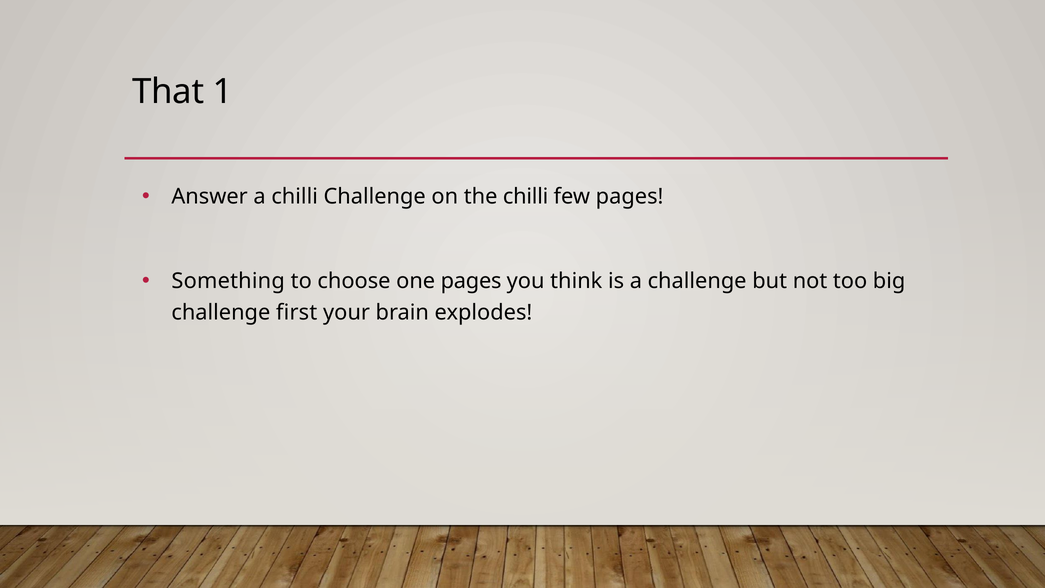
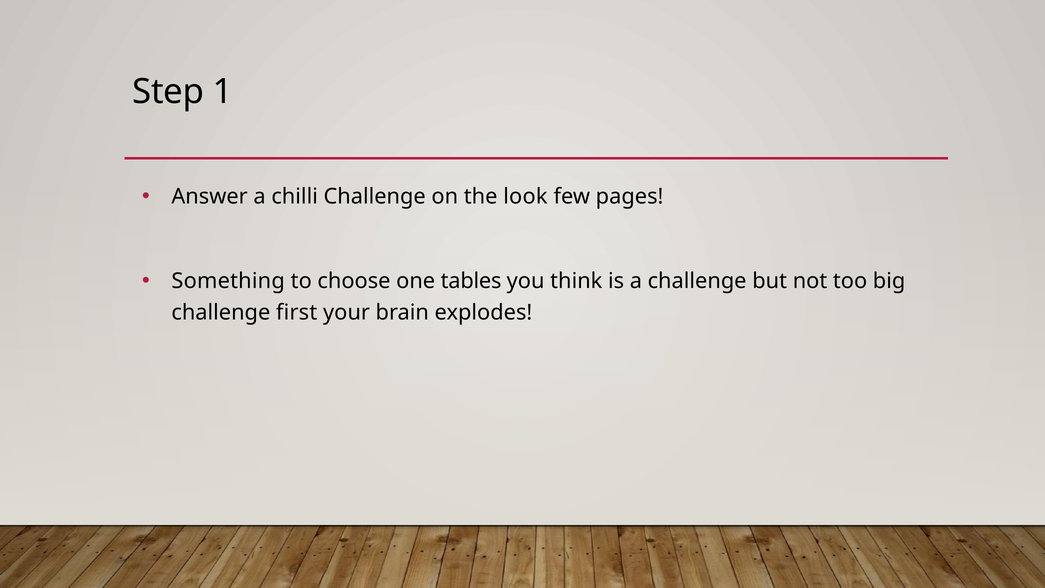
That: That -> Step
the chilli: chilli -> look
one pages: pages -> tables
